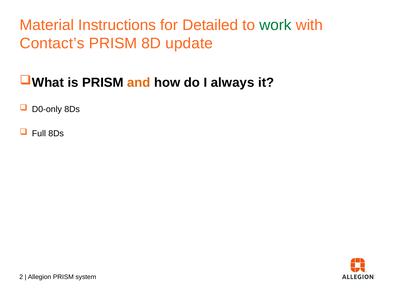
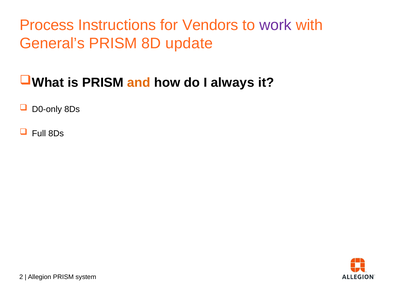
Material: Material -> Process
Detailed: Detailed -> Vendors
work colour: green -> purple
Contact’s: Contact’s -> General’s
